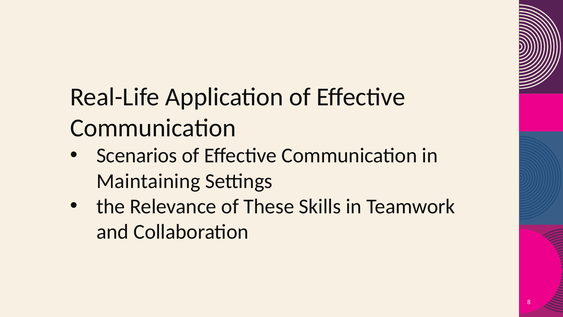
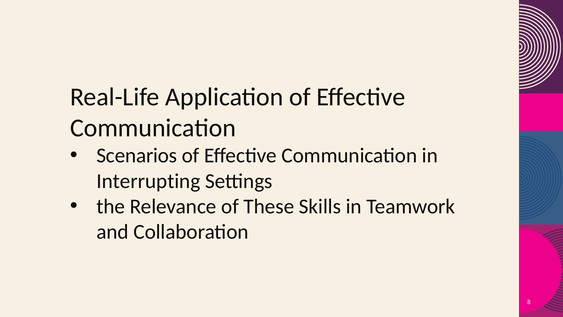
Maintaining: Maintaining -> Interrupting
